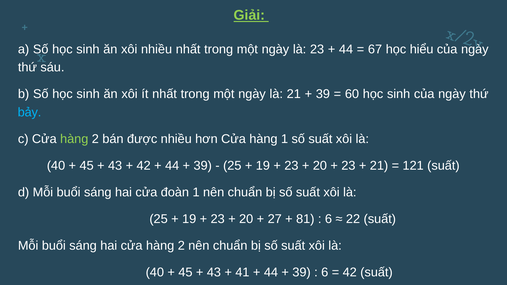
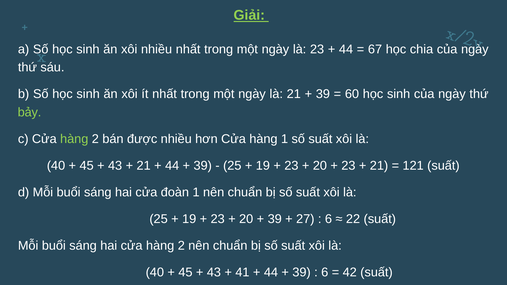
hiểu: hiểu -> chia
bảy colour: light blue -> light green
42 at (144, 166): 42 -> 21
27 at (275, 219): 27 -> 39
81: 81 -> 27
